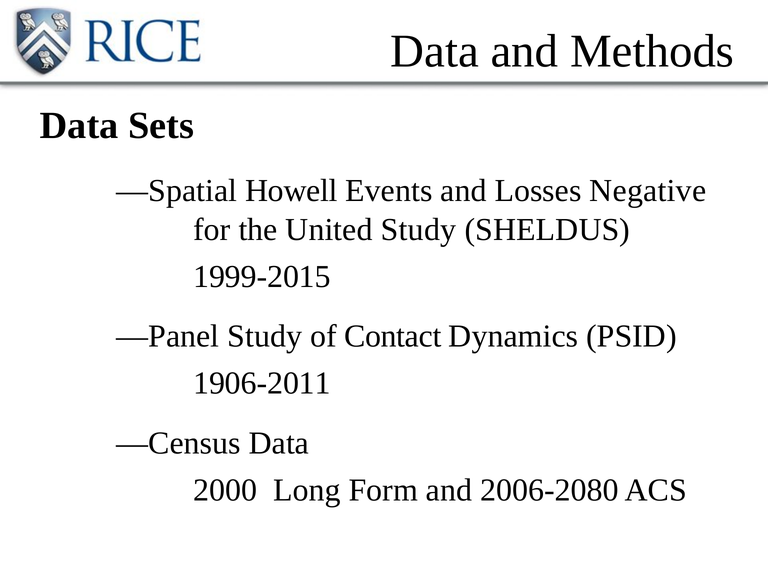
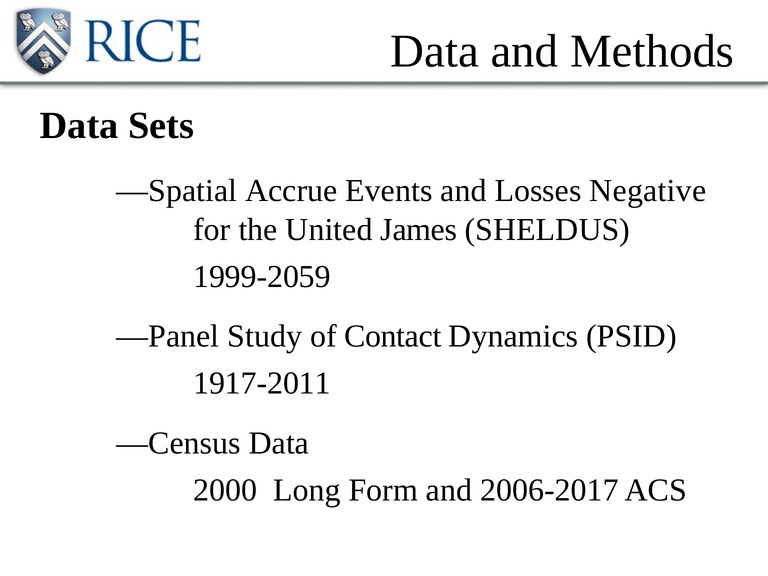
Howell: Howell -> Accrue
United Study: Study -> James
1999-2015: 1999-2015 -> 1999-2059
1906-2011: 1906-2011 -> 1917-2011
2006-2080: 2006-2080 -> 2006-2017
